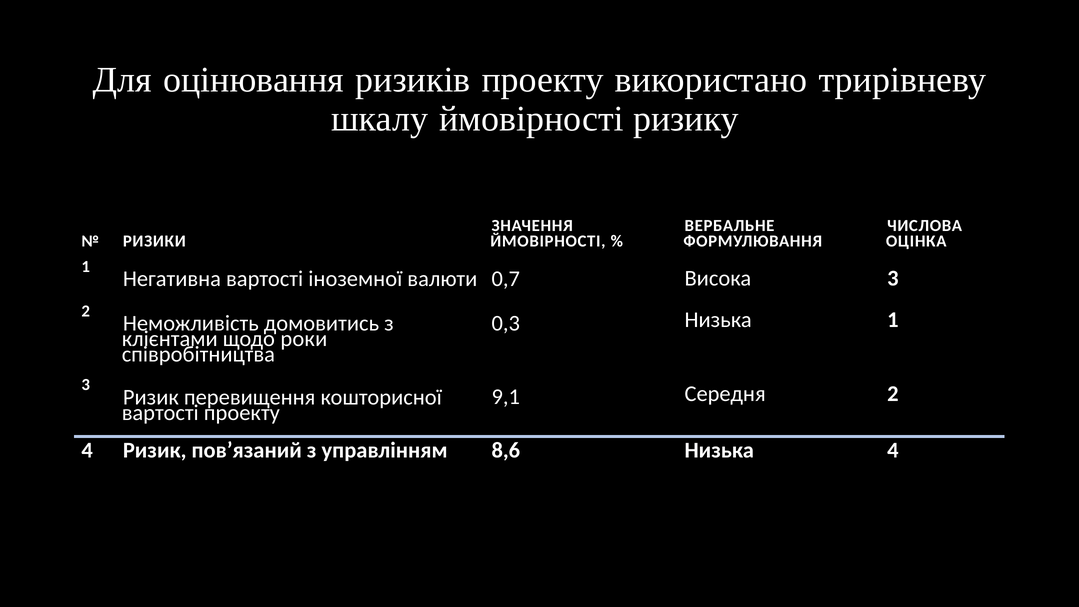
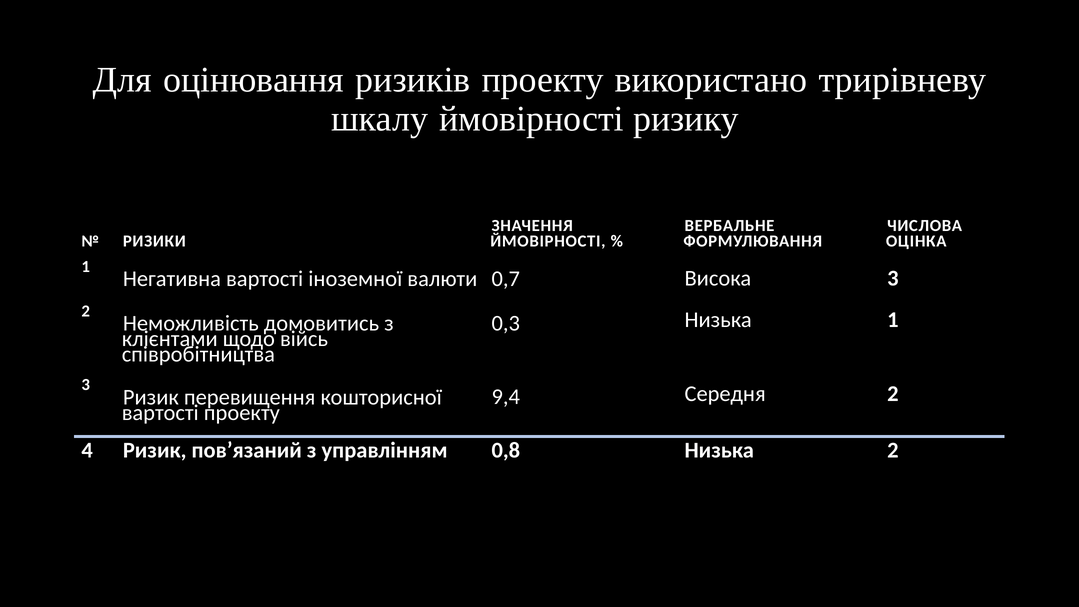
роки: роки -> війсь
9,1: 9,1 -> 9,4
8,6: 8,6 -> 0,8
Низька 4: 4 -> 2
